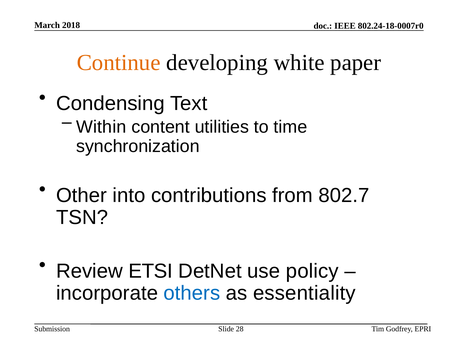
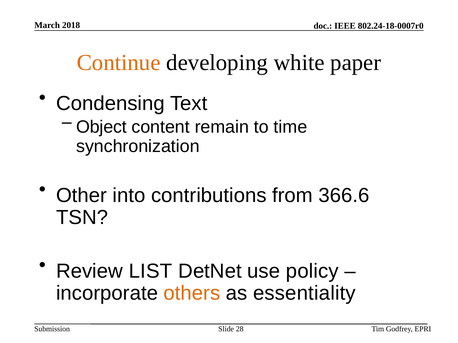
Within: Within -> Object
utilities: utilities -> remain
802.7: 802.7 -> 366.6
ETSI: ETSI -> LIST
others colour: blue -> orange
